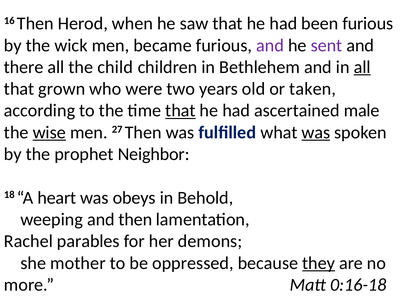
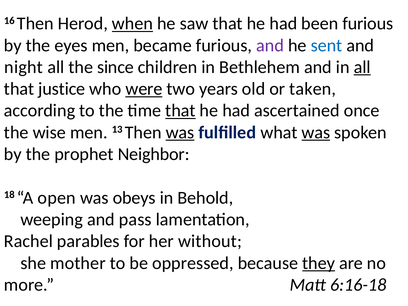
when underline: none -> present
wick: wick -> eyes
sent colour: purple -> blue
there: there -> night
child: child -> since
grown: grown -> justice
were underline: none -> present
male: male -> once
wise underline: present -> none
27: 27 -> 13
was at (180, 132) underline: none -> present
heart: heart -> open
and then: then -> pass
demons: demons -> without
0:16-18: 0:16-18 -> 6:16-18
